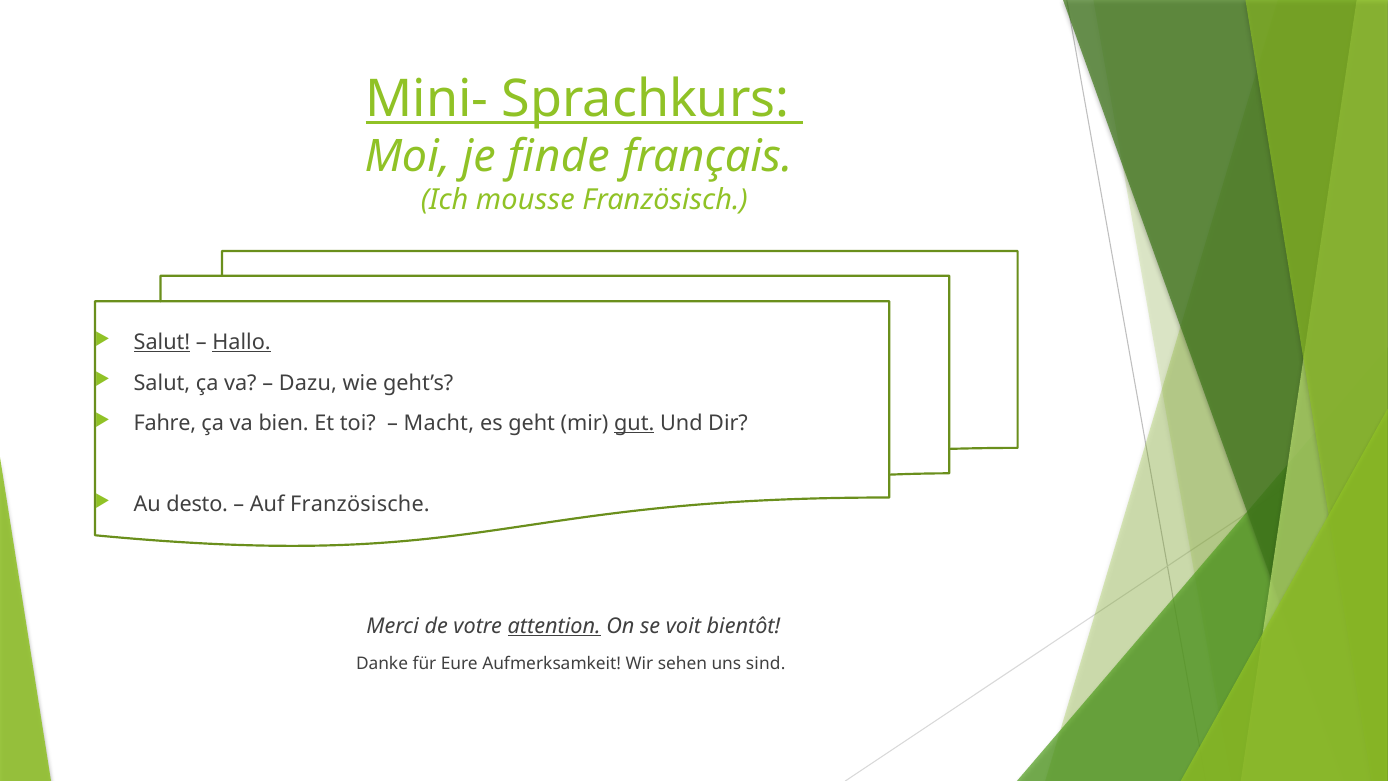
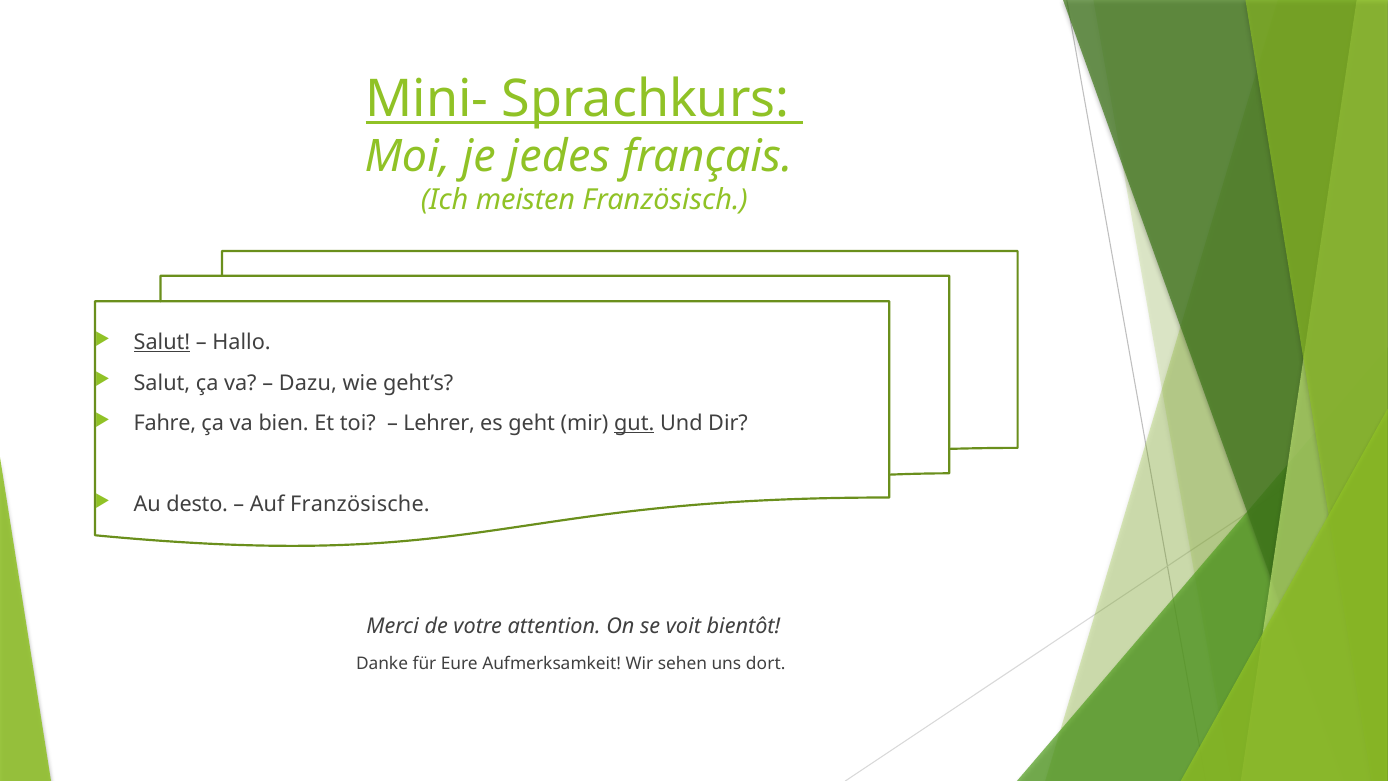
finde: finde -> jedes
mousse: mousse -> meisten
Hallo underline: present -> none
Macht: Macht -> Lehrer
attention underline: present -> none
sind: sind -> dort
